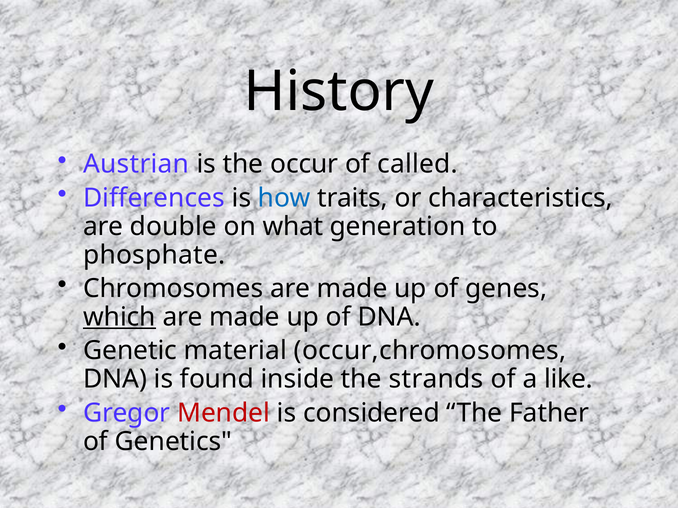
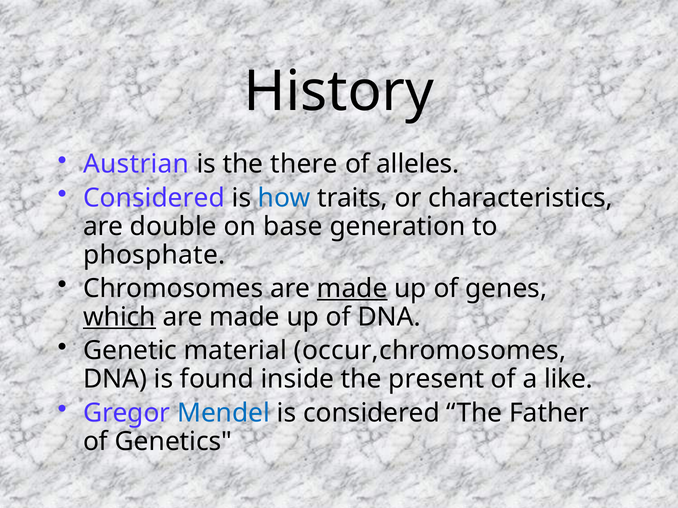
occur: occur -> there
called: called -> alleles
Differences at (154, 198): Differences -> Considered
what: what -> base
made at (352, 289) underline: none -> present
strands: strands -> present
Mendel colour: red -> blue
